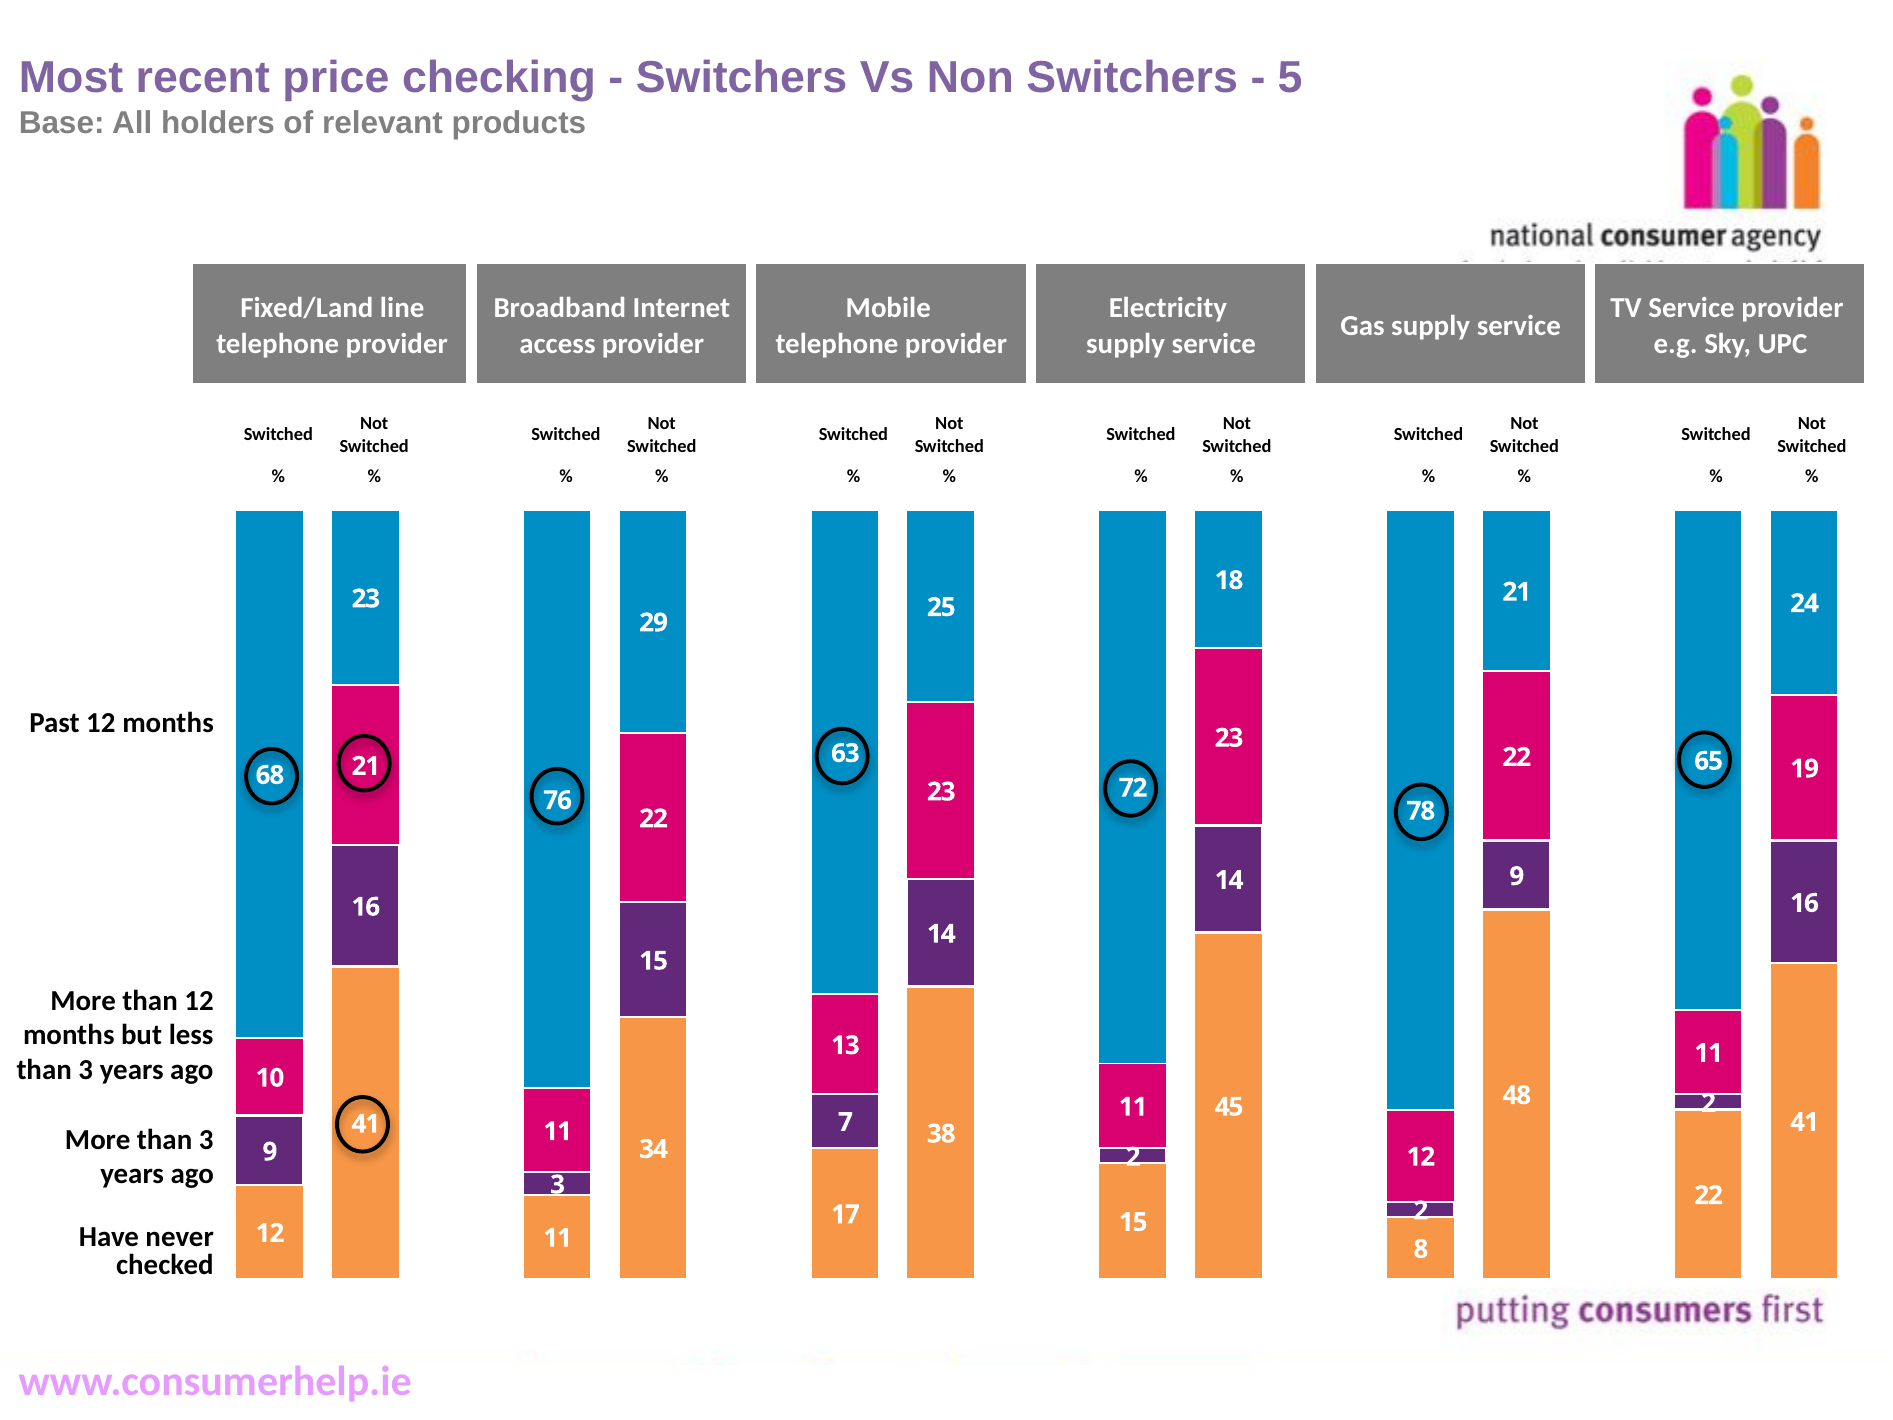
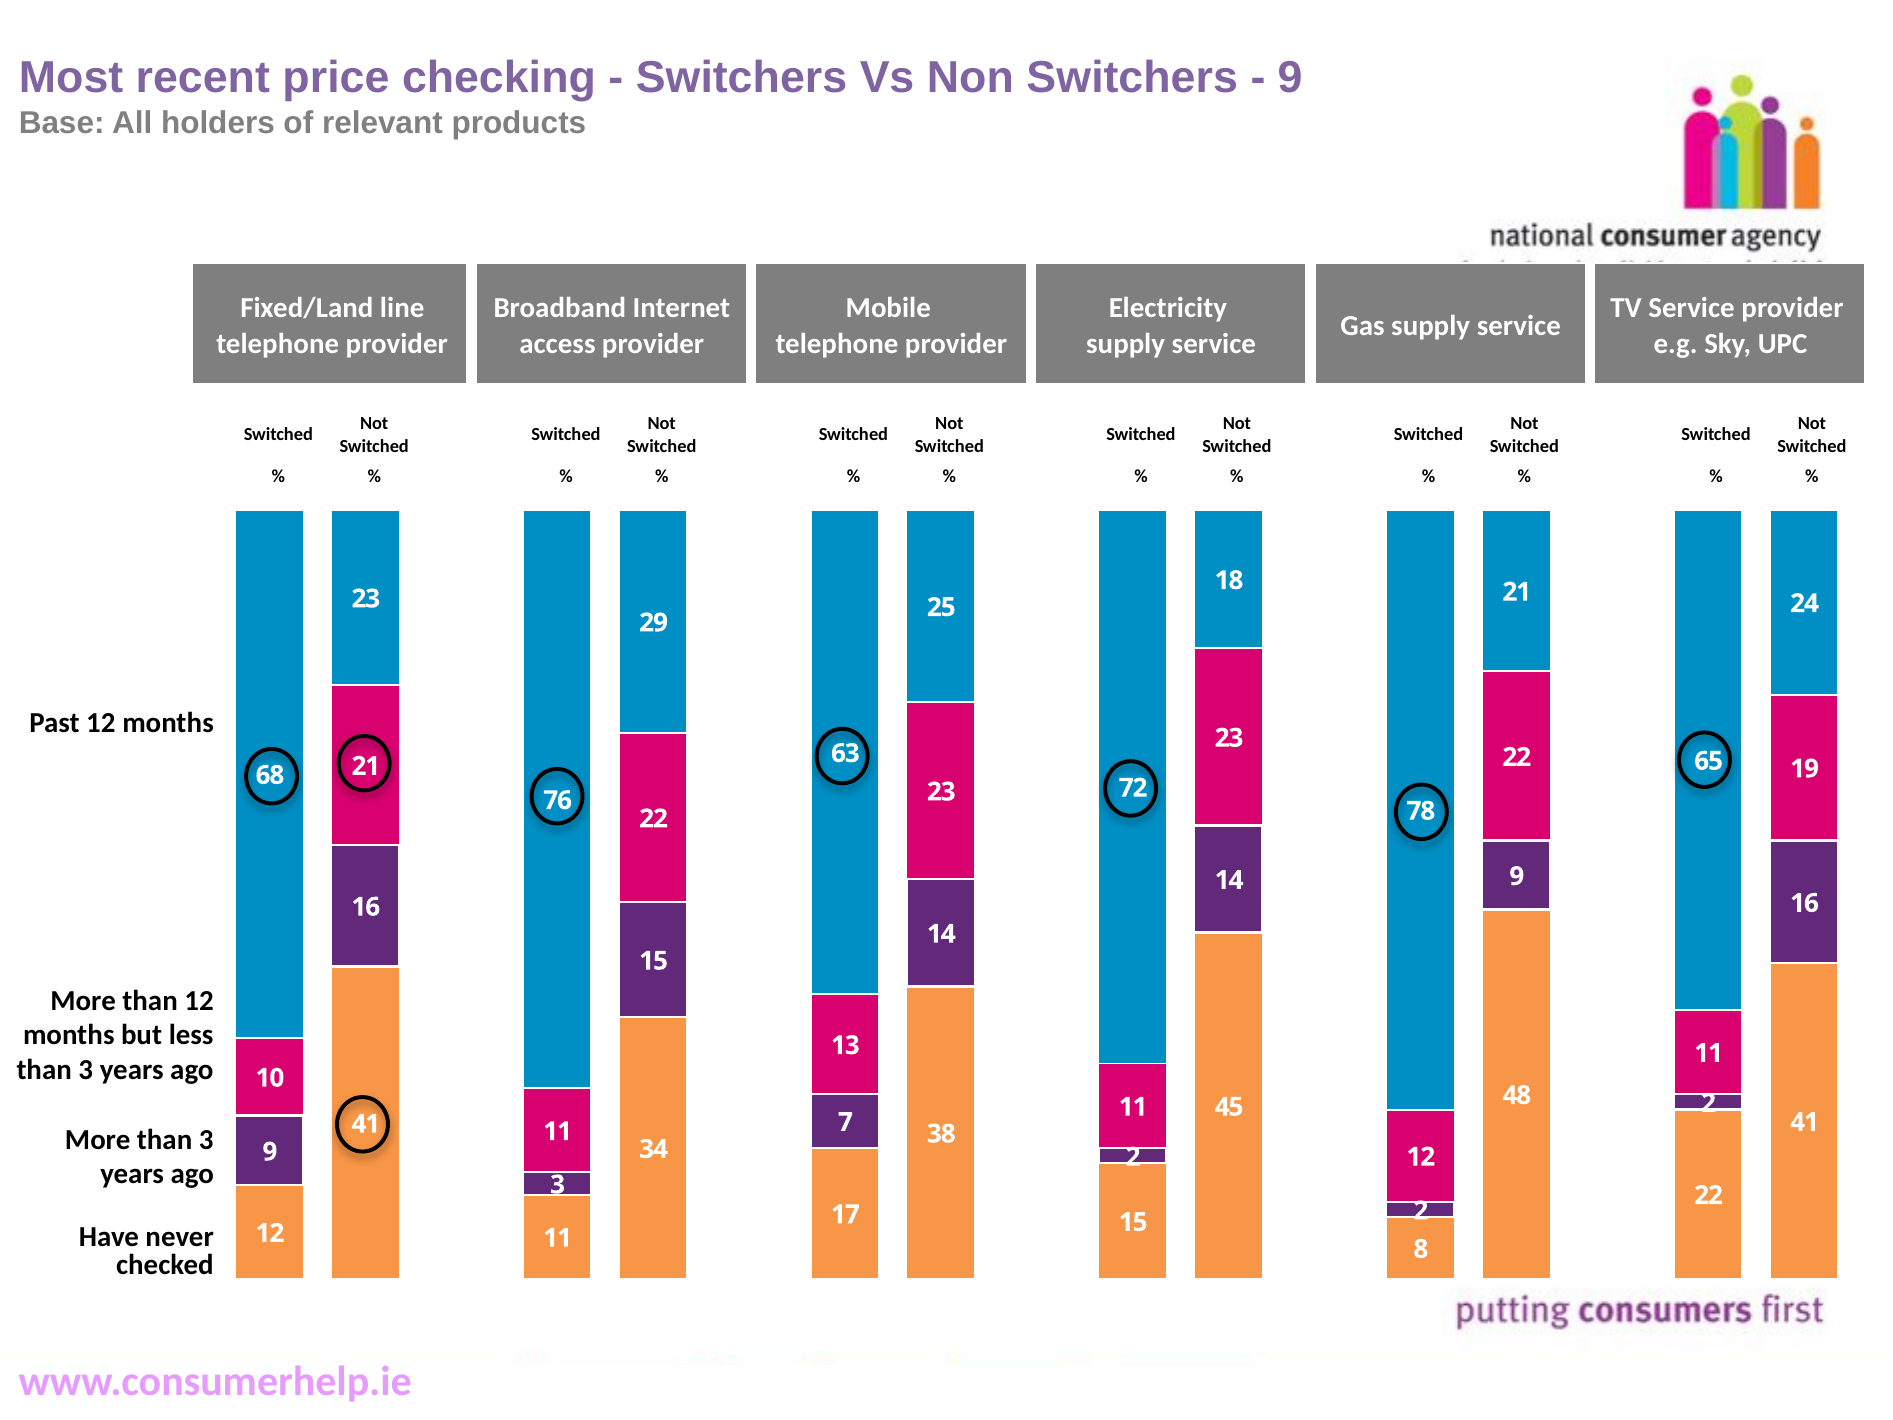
5 at (1290, 78): 5 -> 9
